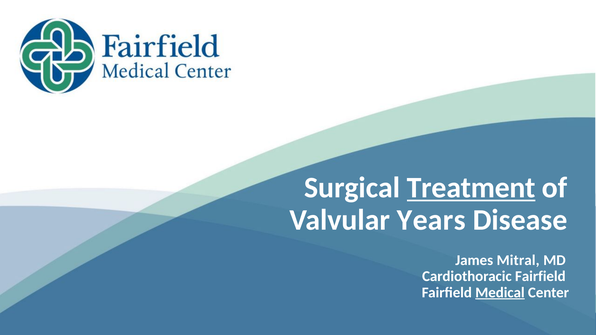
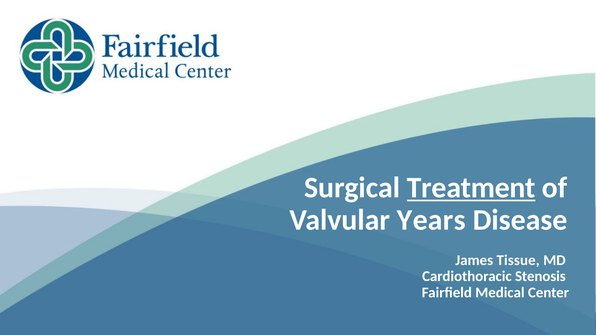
Mitral: Mitral -> Tissue
Cardiothoracic Fairfield: Fairfield -> Stenosis
Medical underline: present -> none
